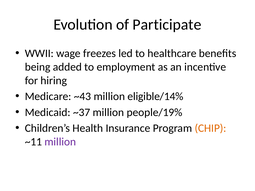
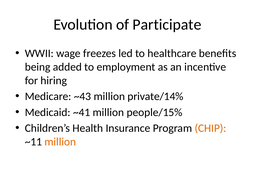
eligible/14%: eligible/14% -> private/14%
~37: ~37 -> ~41
people/19%: people/19% -> people/15%
million at (60, 142) colour: purple -> orange
